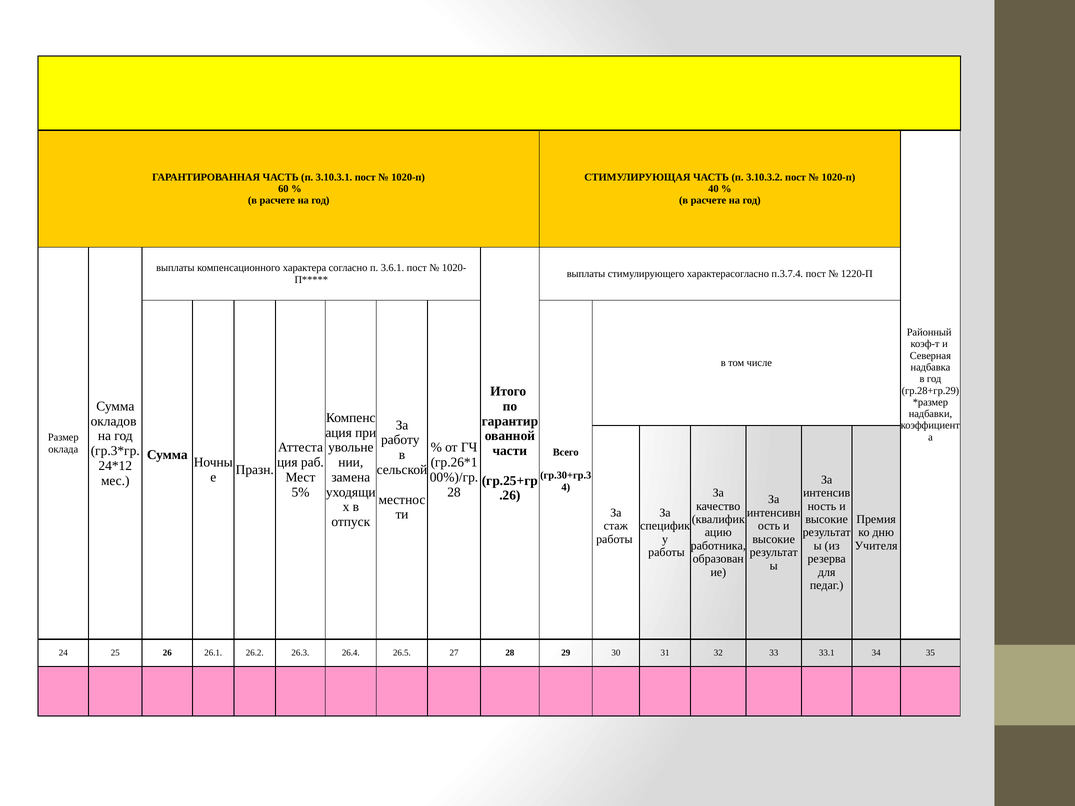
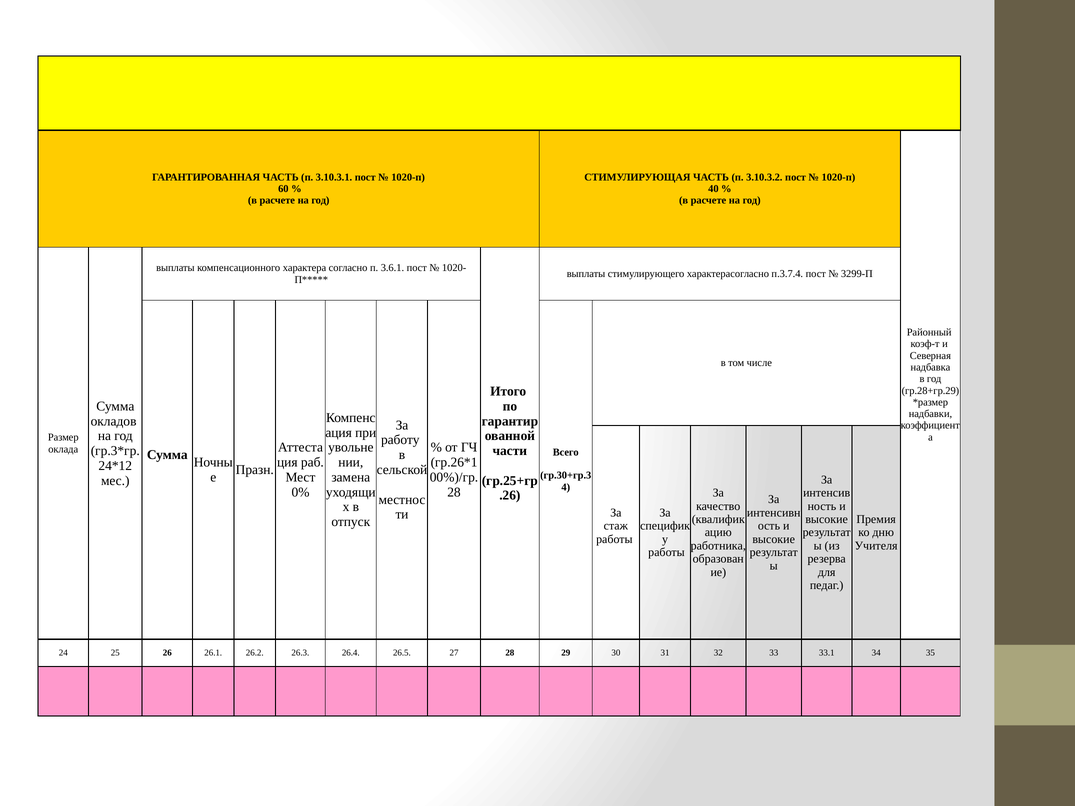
1220-П: 1220-П -> 3299-П
5%: 5% -> 0%
